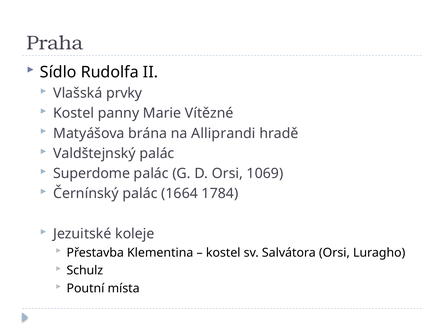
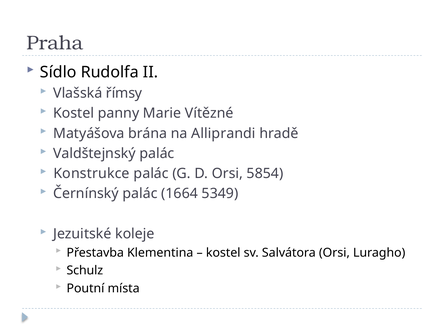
prvky: prvky -> římsy
Superdome: Superdome -> Konstrukce
1069: 1069 -> 5854
1784: 1784 -> 5349
